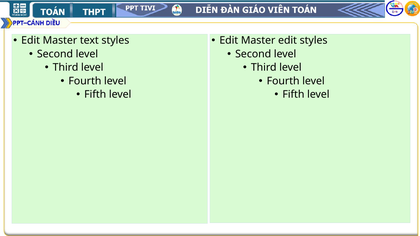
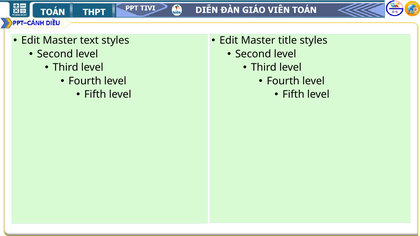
Master edit: edit -> title
